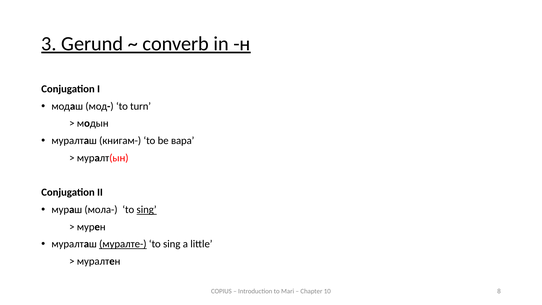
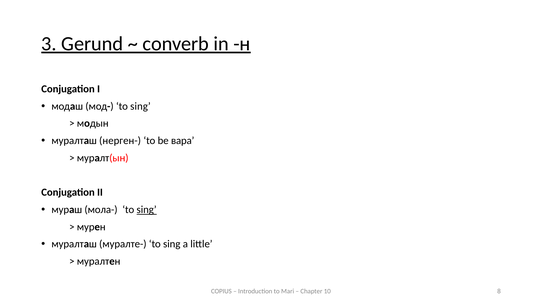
мод- to turn: turn -> sing
книгам-: книгам- -> нерген-
муралте- underline: present -> none
